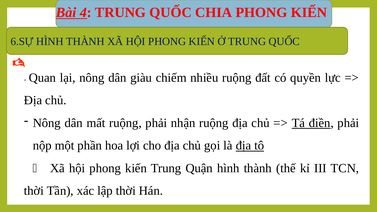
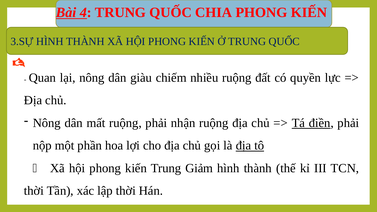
6.SỰ: 6.SỰ -> 3.SỰ
Quận: Quận -> Giảm
